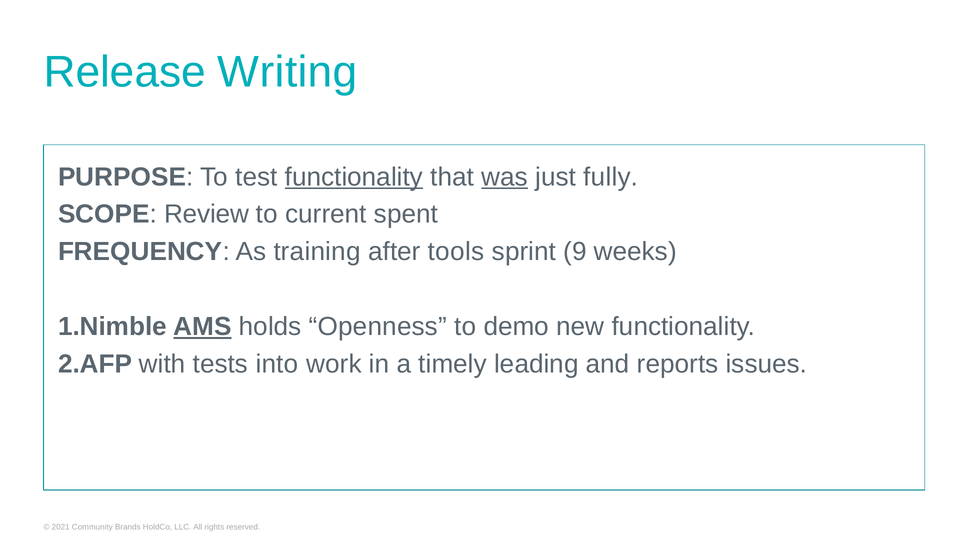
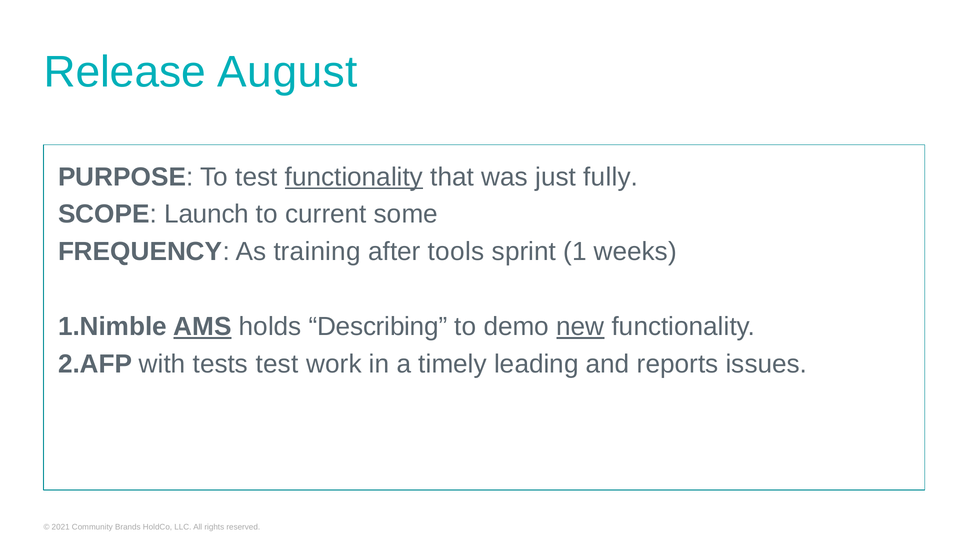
Writing: Writing -> August
was underline: present -> none
Review: Review -> Launch
spent: spent -> some
9: 9 -> 1
Openness: Openness -> Describing
new underline: none -> present
tests into: into -> test
